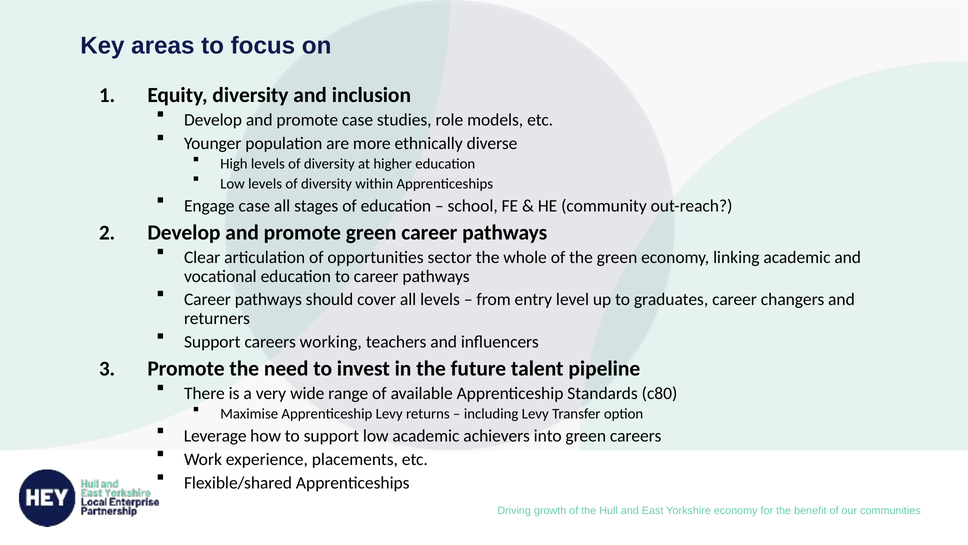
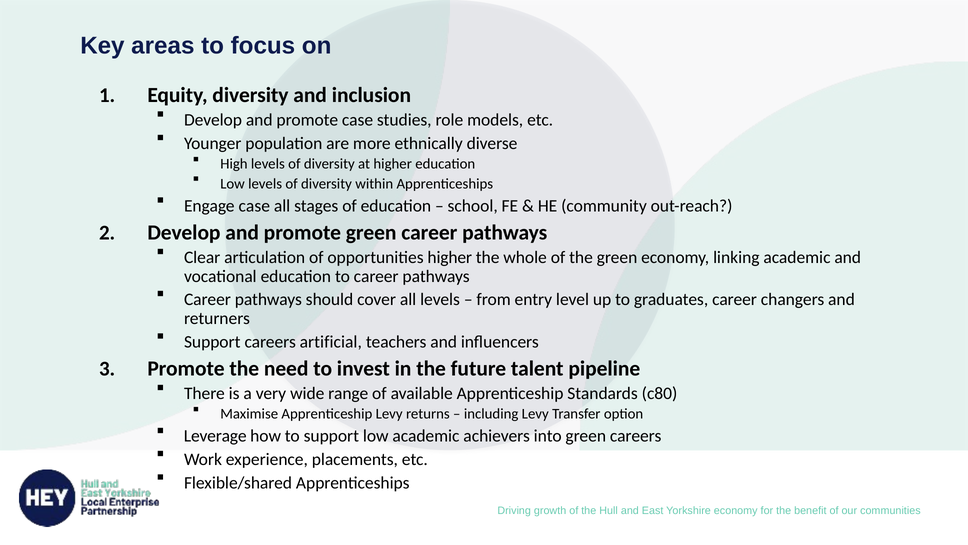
opportunities sector: sector -> higher
working: working -> artificial
